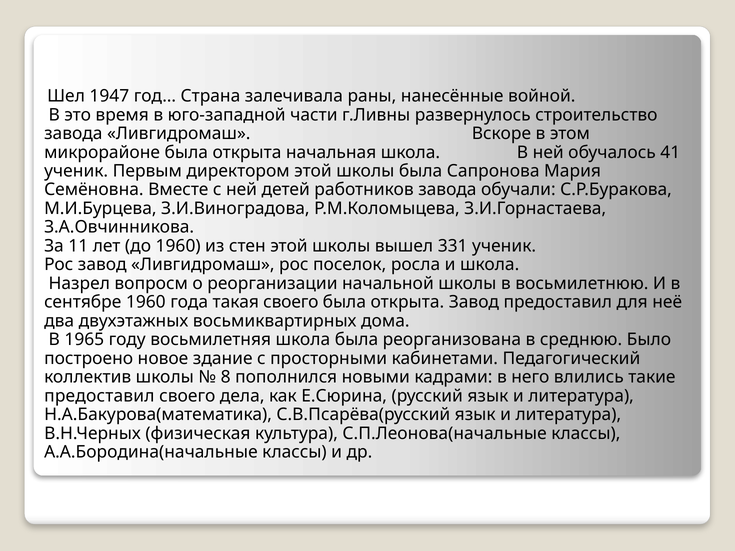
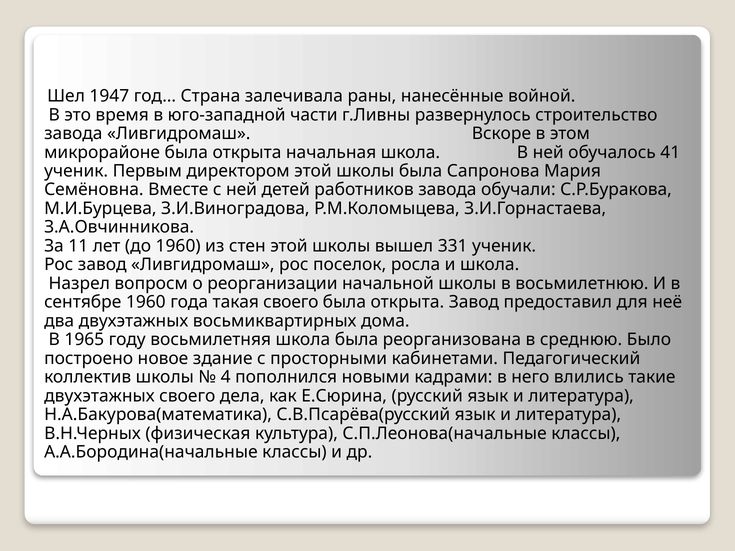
8: 8 -> 4
предоставил at (99, 396): предоставил -> двухэтажных
